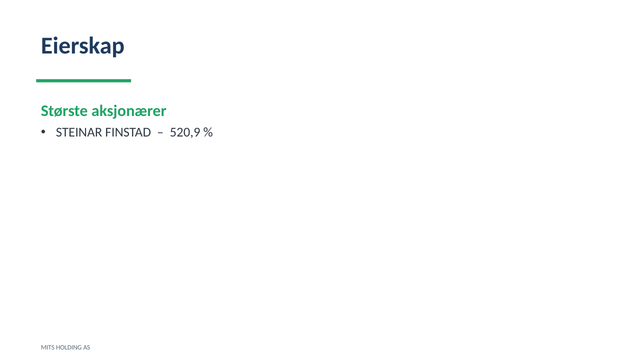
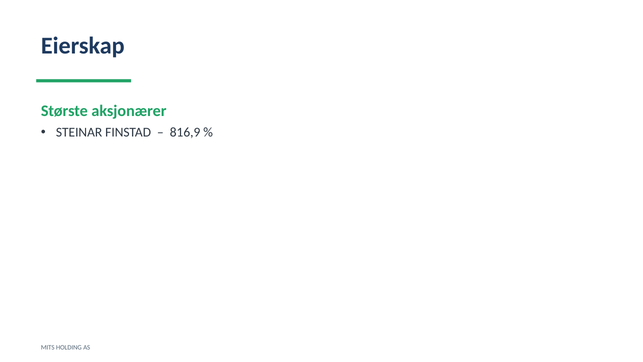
520,9: 520,9 -> 816,9
